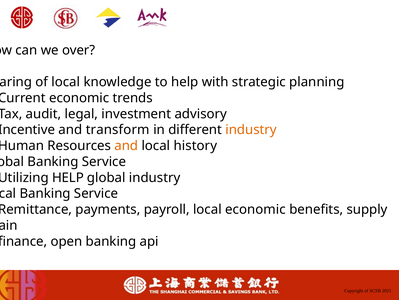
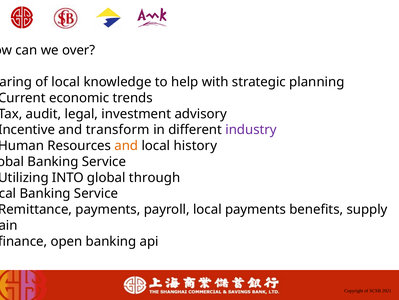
industry at (251, 130) colour: orange -> purple
HELP at (68, 177): HELP -> INTO
global industry: industry -> through
local economic: economic -> payments
